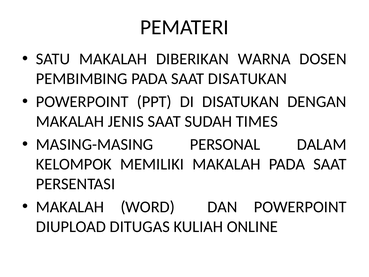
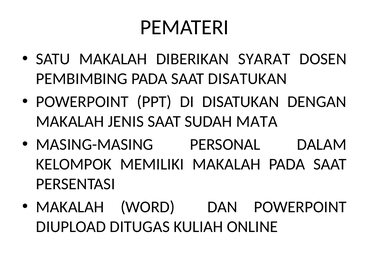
WARNA: WARNA -> SYARAT
TIMES: TIMES -> MATA
